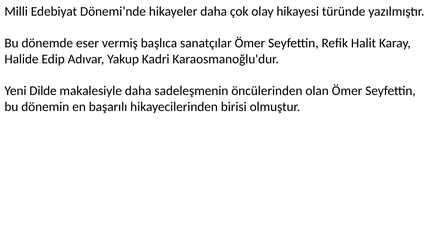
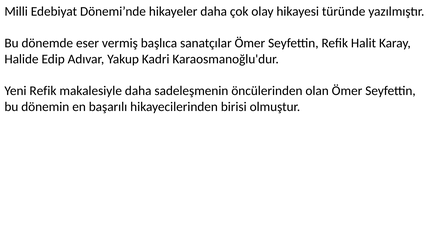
Yeni Dilde: Dilde -> Refik
